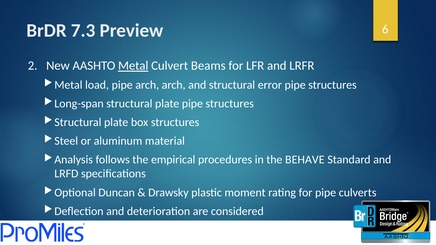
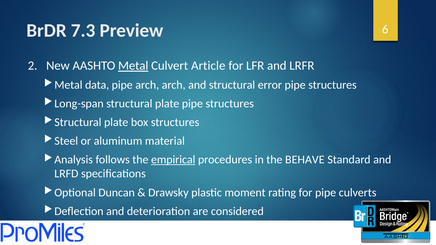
Beams: Beams -> Article
load: load -> data
empirical underline: none -> present
